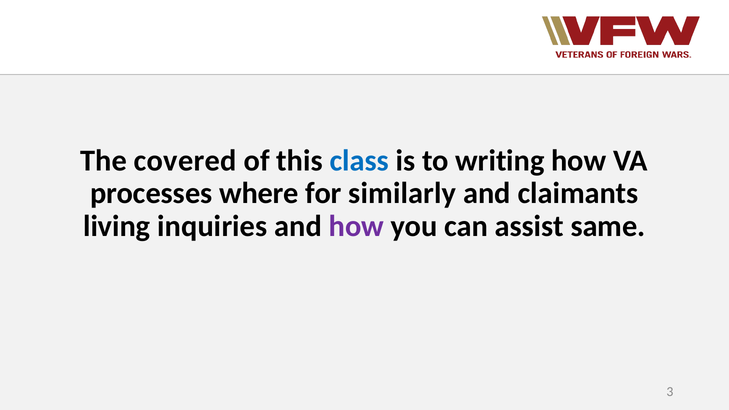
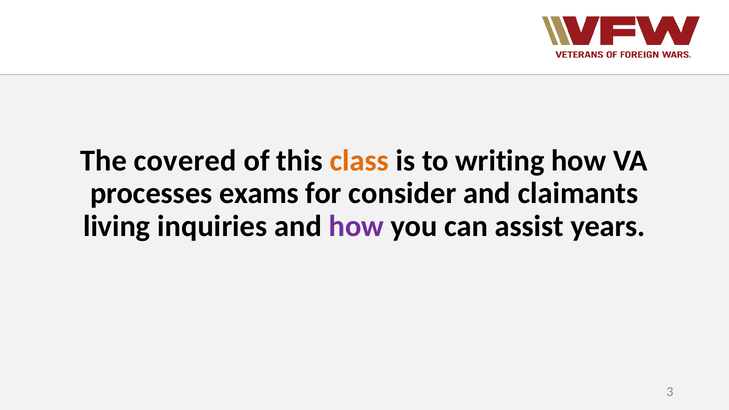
class colour: blue -> orange
where: where -> exams
similarly: similarly -> consider
same: same -> years
